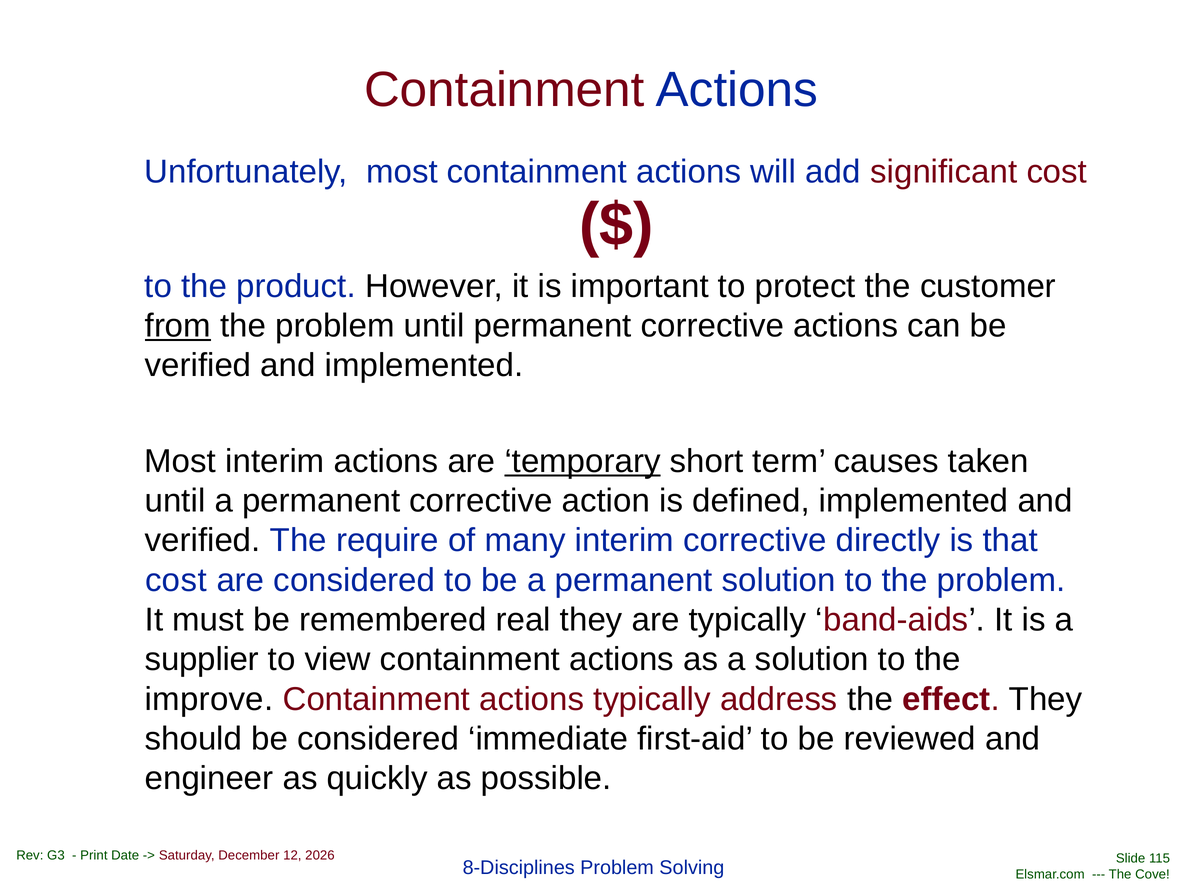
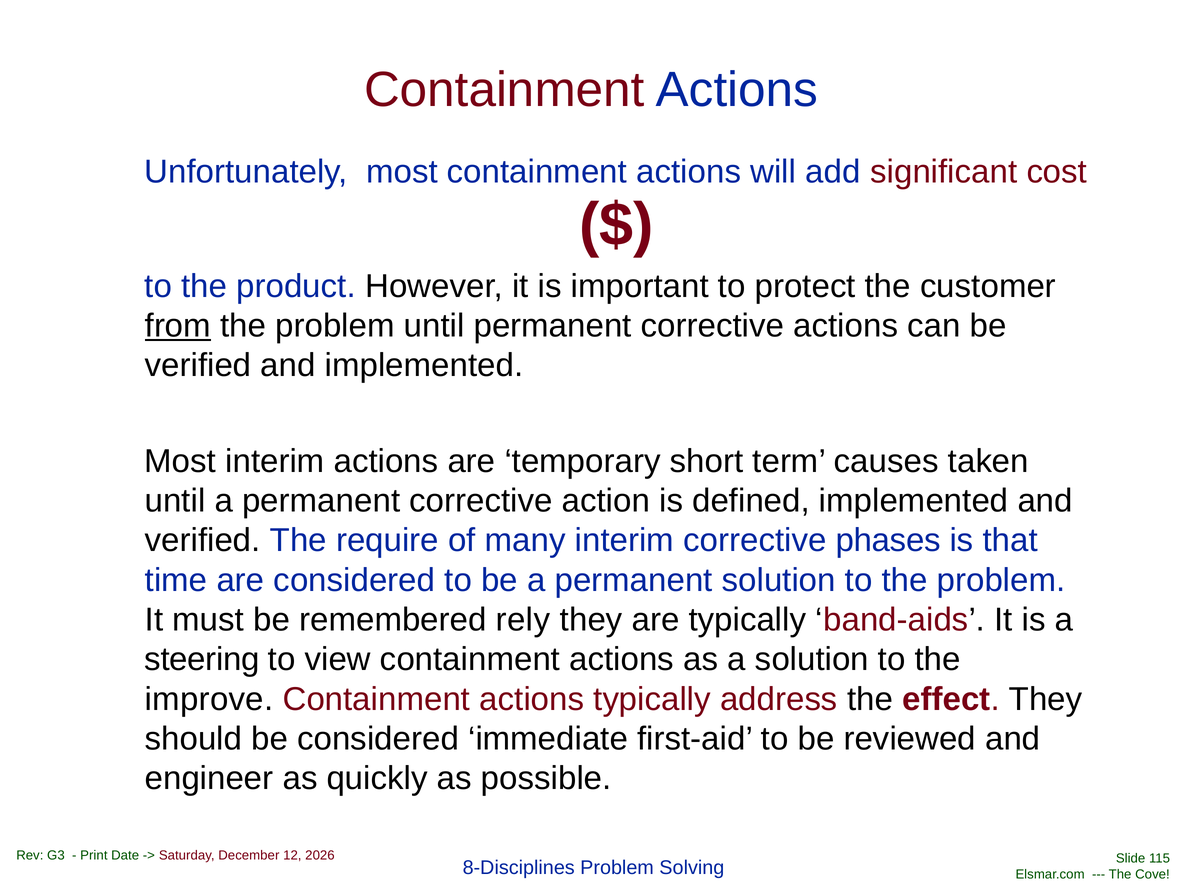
temporary underline: present -> none
directly: directly -> phases
cost at (176, 580): cost -> time
real: real -> rely
supplier: supplier -> steering
